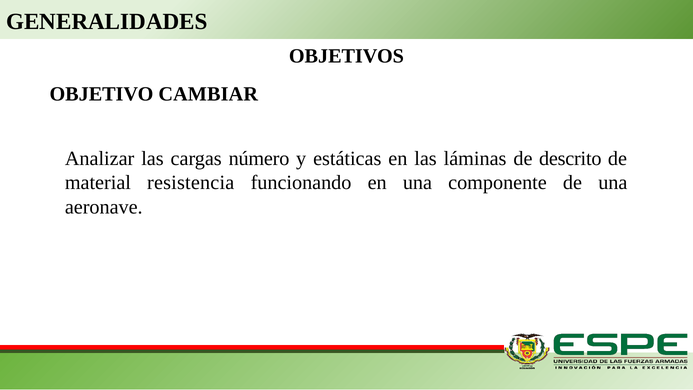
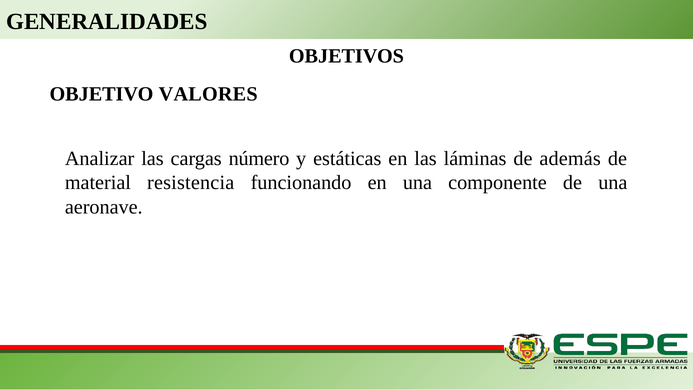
CAMBIAR: CAMBIAR -> VALORES
descrito: descrito -> además
